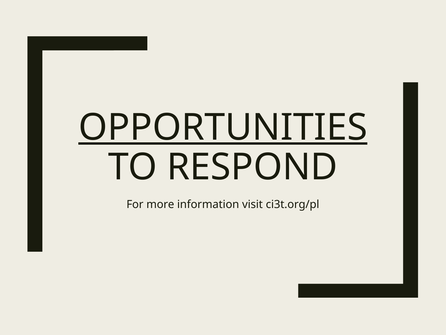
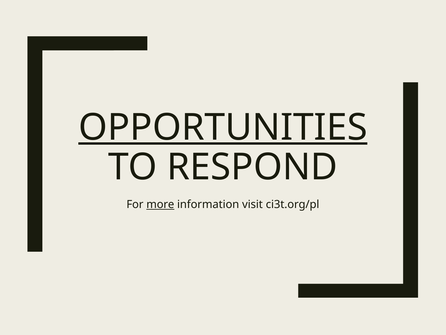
more underline: none -> present
